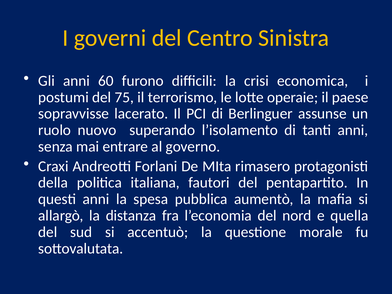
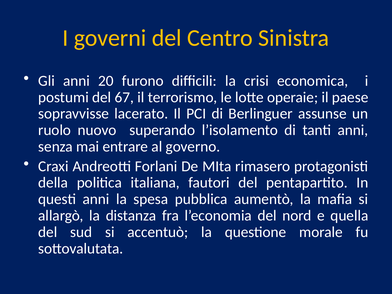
60: 60 -> 20
75: 75 -> 67
